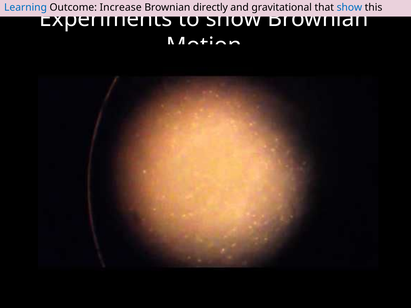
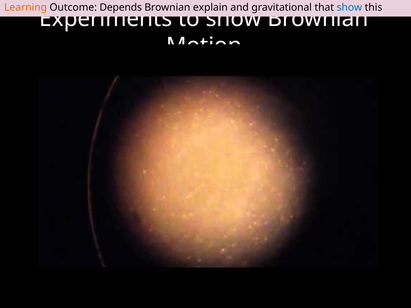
Learning colour: blue -> orange
Increase: Increase -> Depends
directly: directly -> explain
